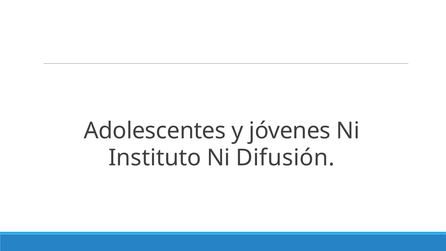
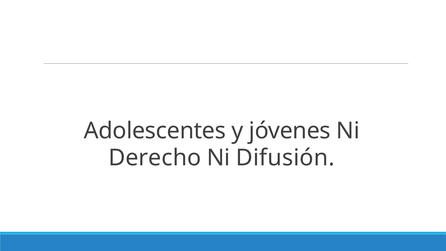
Instituto: Instituto -> Derecho
